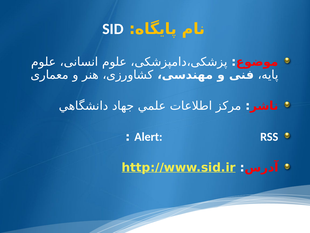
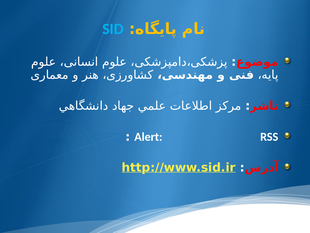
SID colour: white -> light blue
